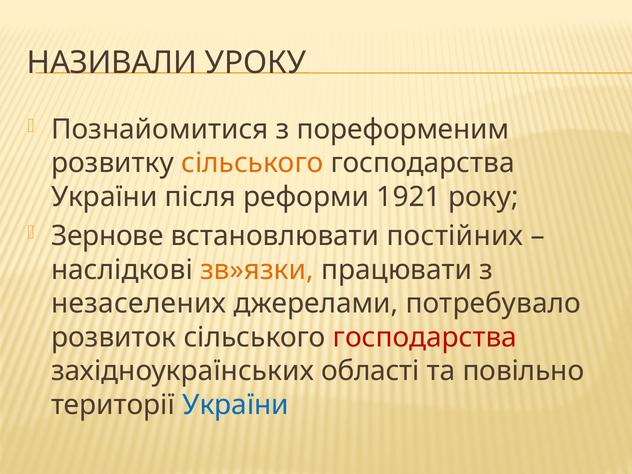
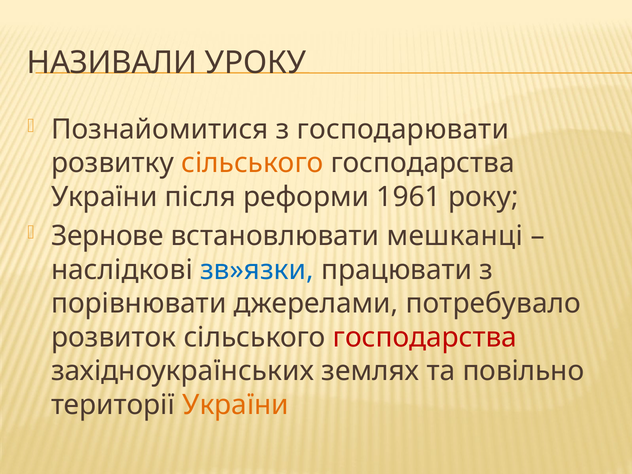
пореформеним: пореформеним -> господарювати
1921: 1921 -> 1961
постійних: постійних -> мешканці
зв»язки colour: orange -> blue
незаселених: незаселених -> порівнювати
області: області -> землях
України at (236, 405) colour: blue -> orange
